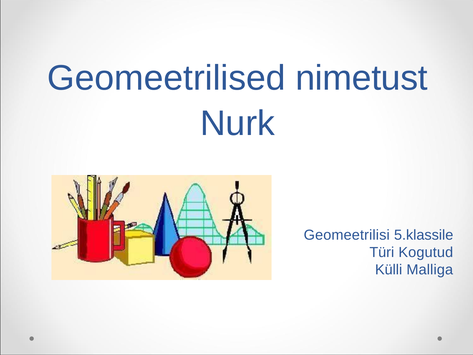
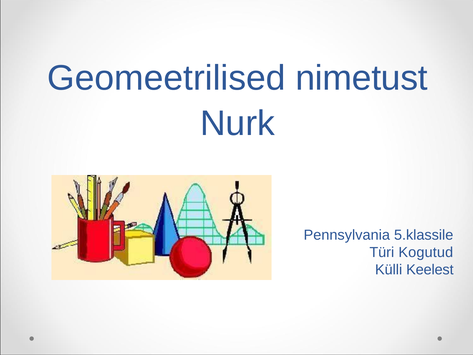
Geomeetrilisi: Geomeetrilisi -> Pennsylvania
Malliga: Malliga -> Keelest
